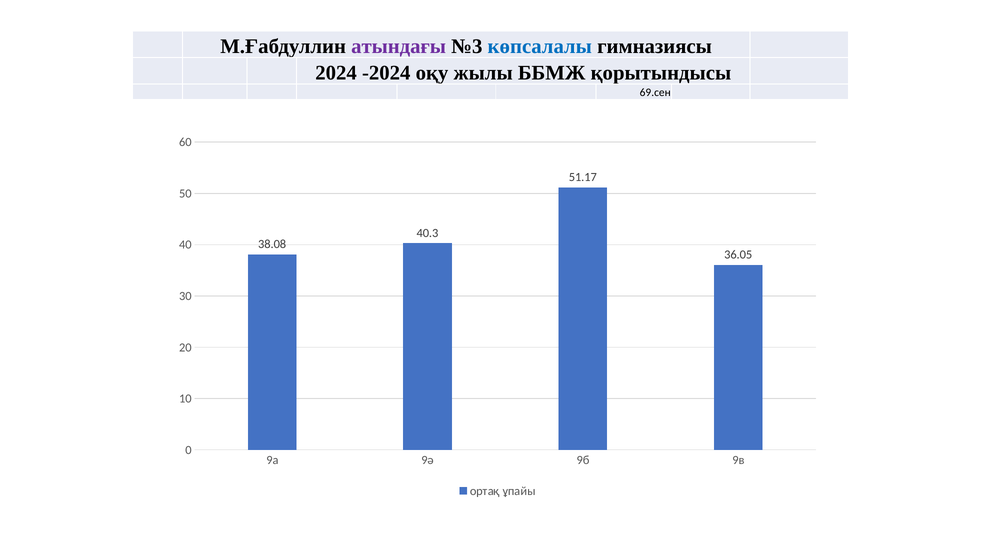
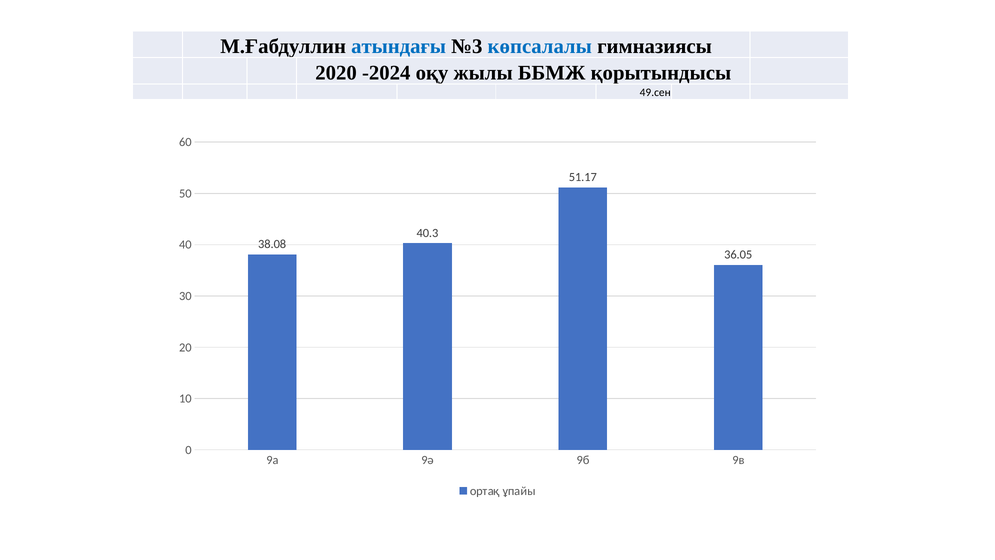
атындағы colour: purple -> blue
2024: 2024 -> 2020
69.сен: 69.сен -> 49.сен
